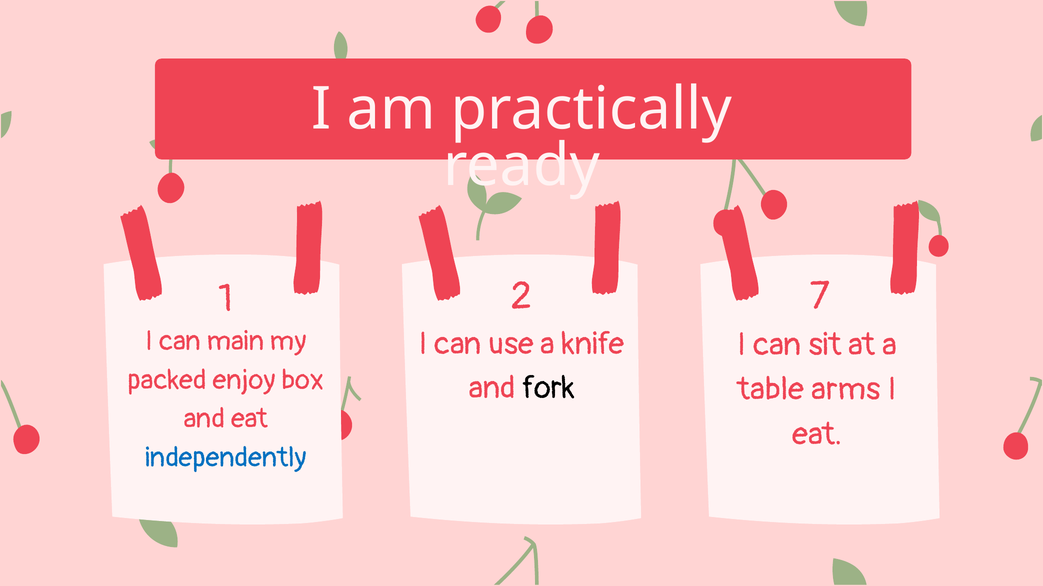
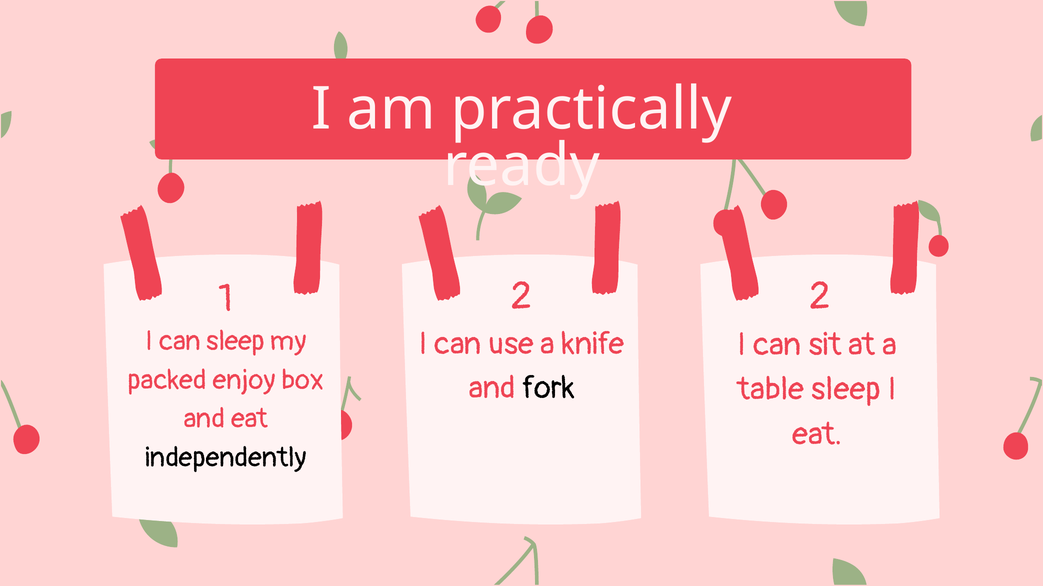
2 7: 7 -> 2
can main: main -> sleep
table arms: arms -> sleep
independently colour: blue -> black
